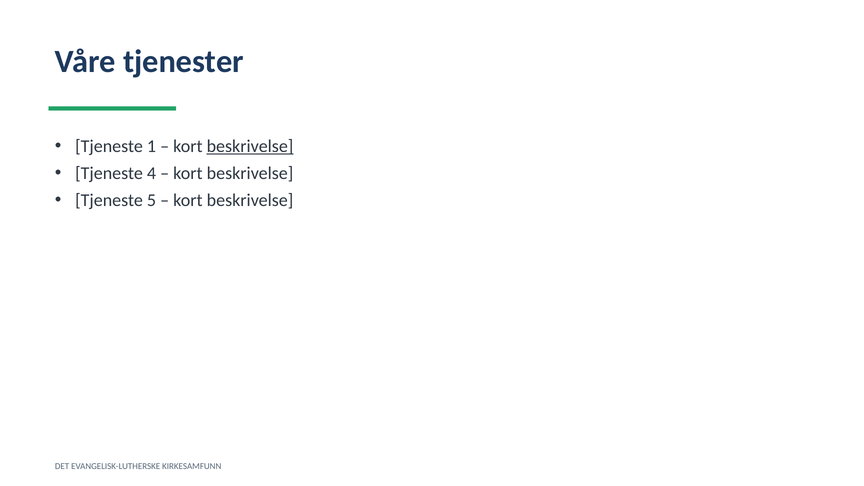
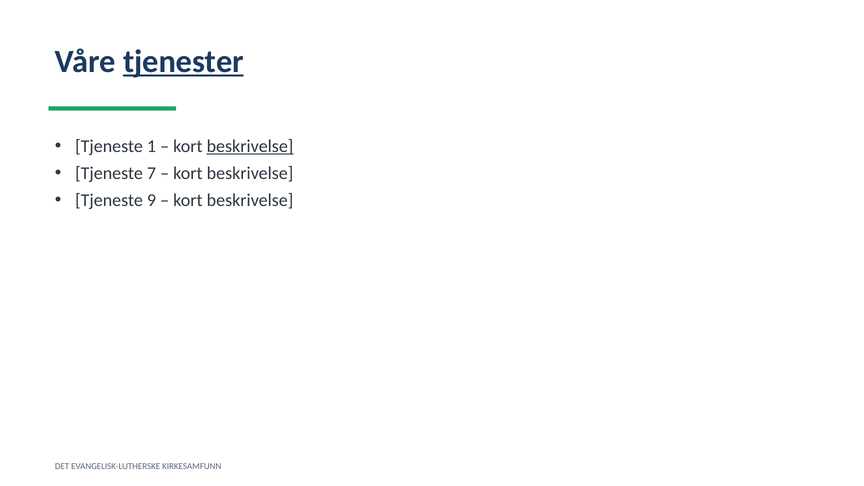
tjenester underline: none -> present
4: 4 -> 7
5: 5 -> 9
